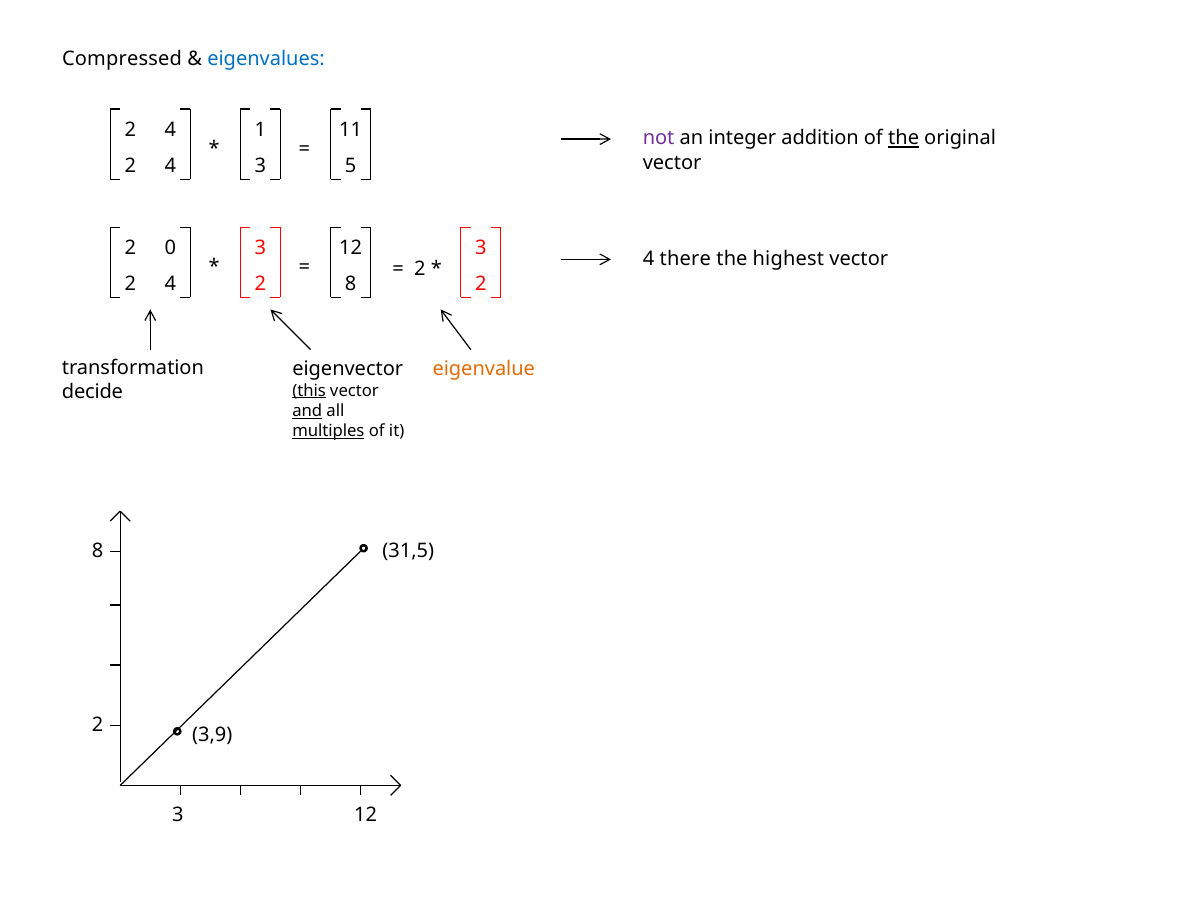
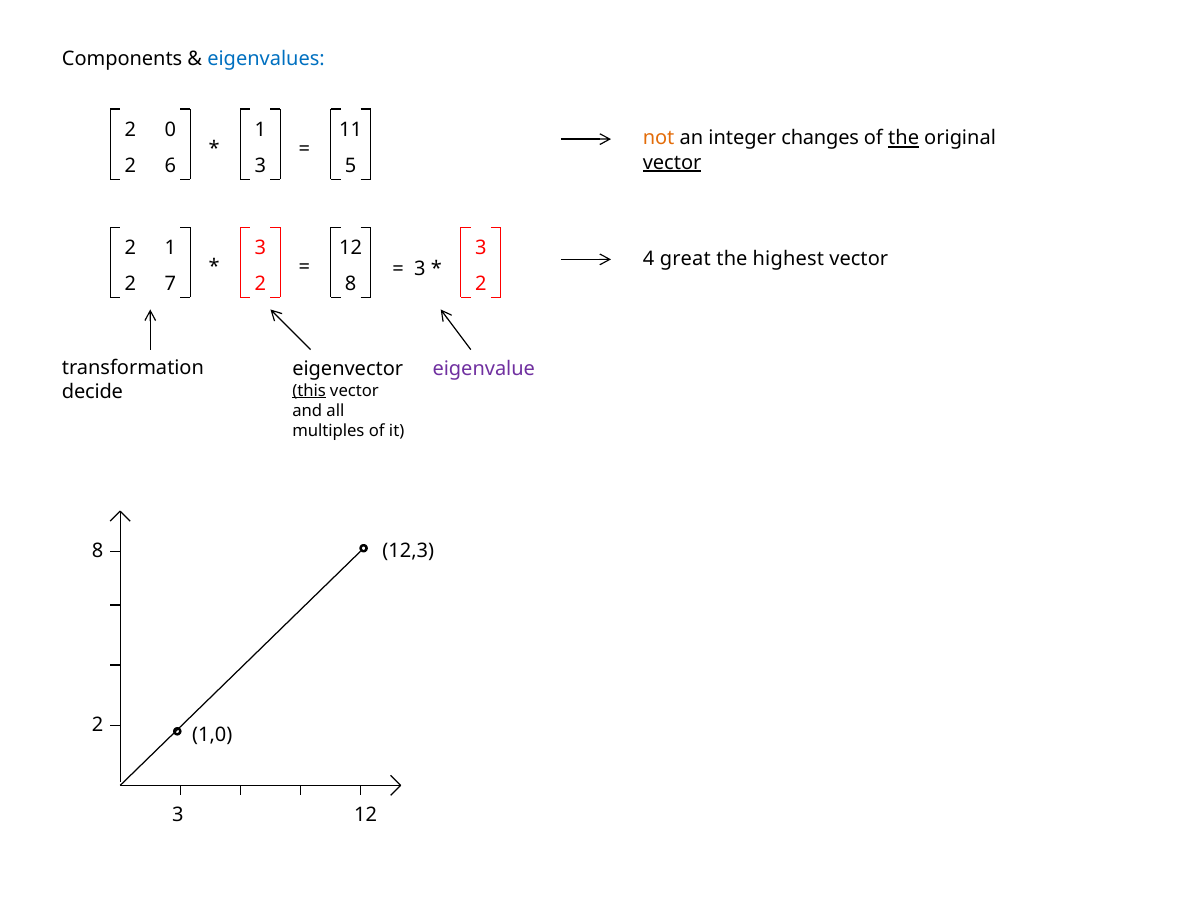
Compressed: Compressed -> Components
4 at (170, 130): 4 -> 0
not colour: purple -> orange
addition: addition -> changes
vector at (672, 162) underline: none -> present
4 at (170, 166): 4 -> 6
2 0: 0 -> 1
there: there -> great
2 at (420, 269): 2 -> 3
4 at (170, 284): 4 -> 7
eigenvalue colour: orange -> purple
and underline: present -> none
multiples underline: present -> none
31,5: 31,5 -> 12,3
3,9: 3,9 -> 1,0
